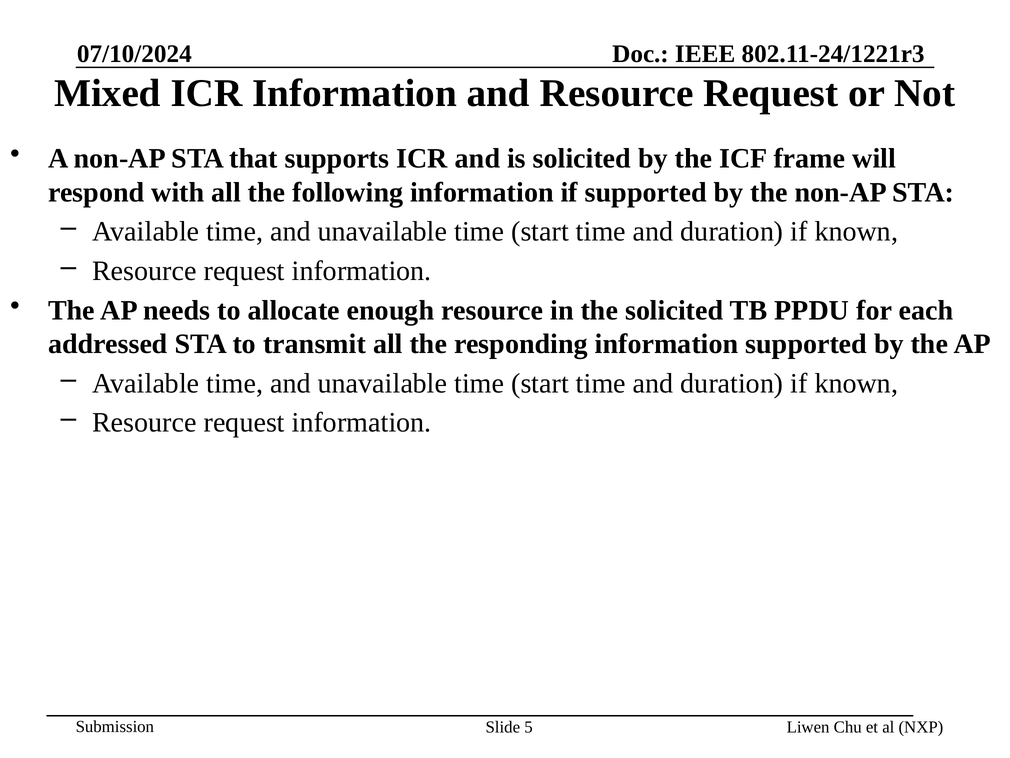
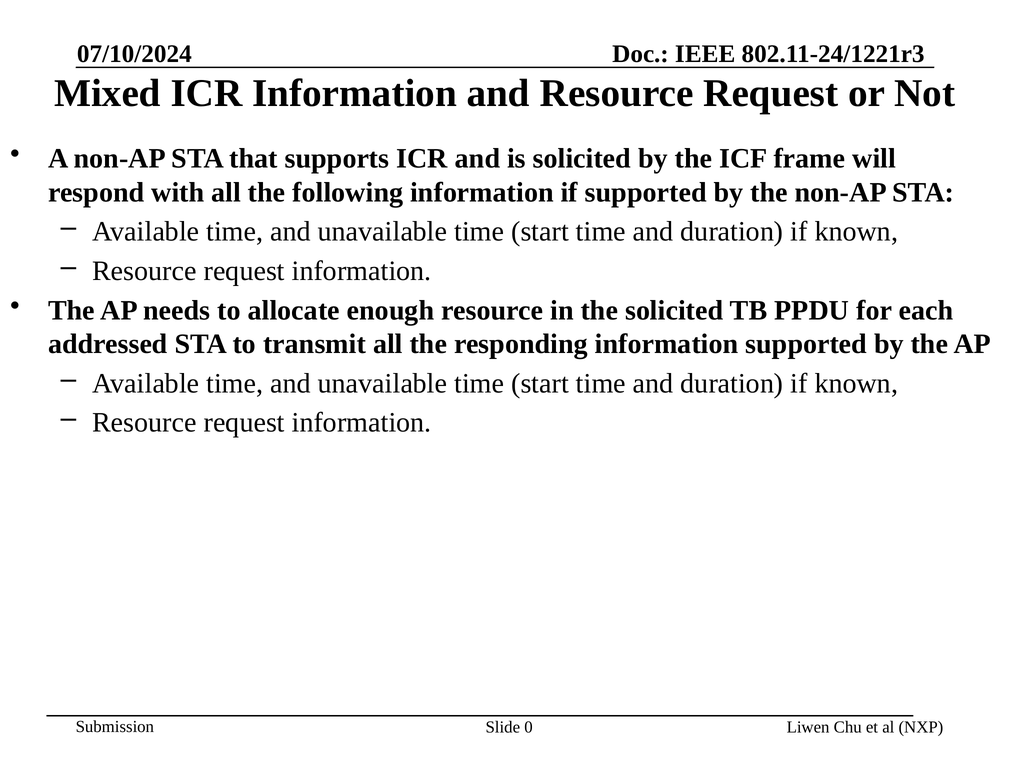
5: 5 -> 0
